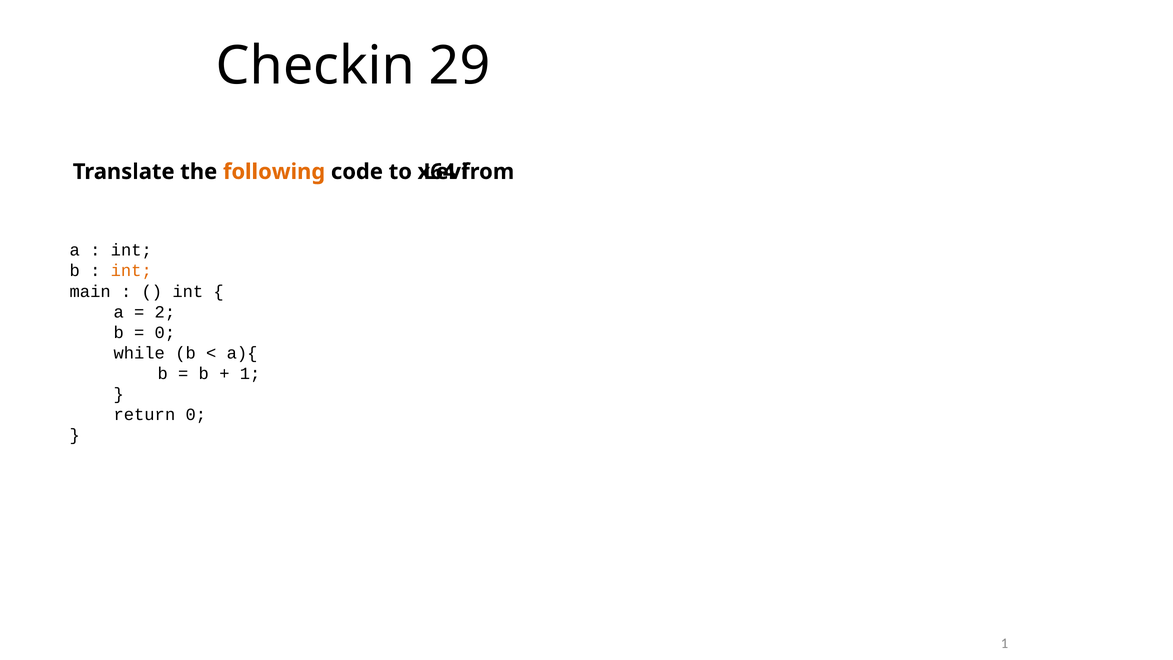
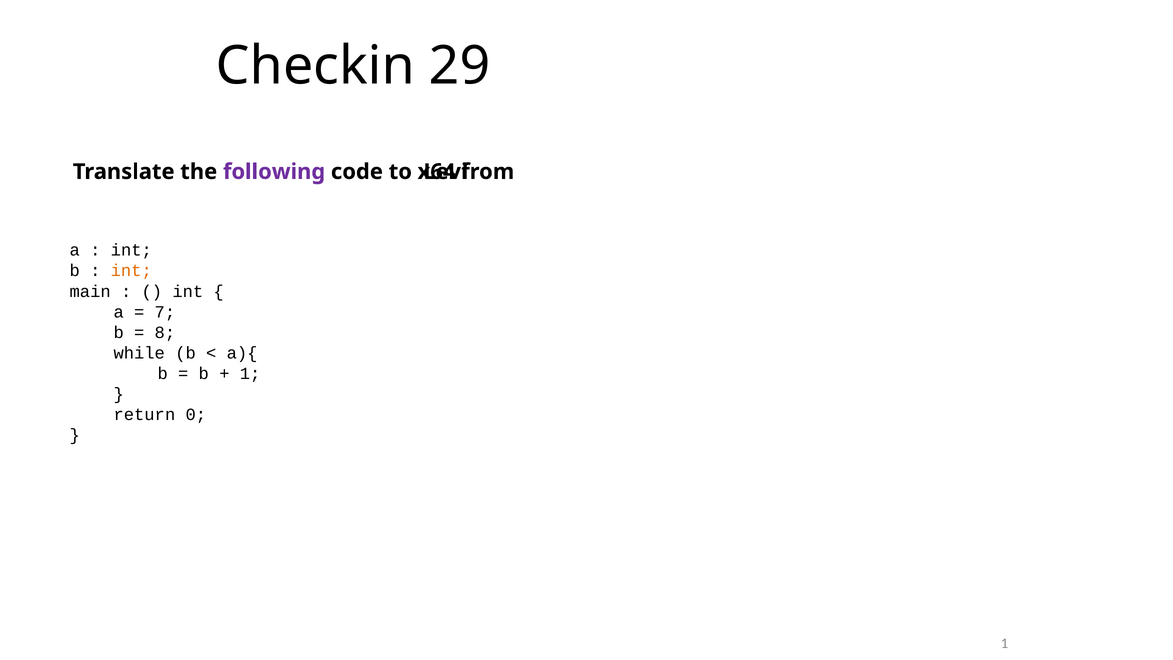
following colour: orange -> purple
2: 2 -> 7
0 at (165, 332): 0 -> 8
